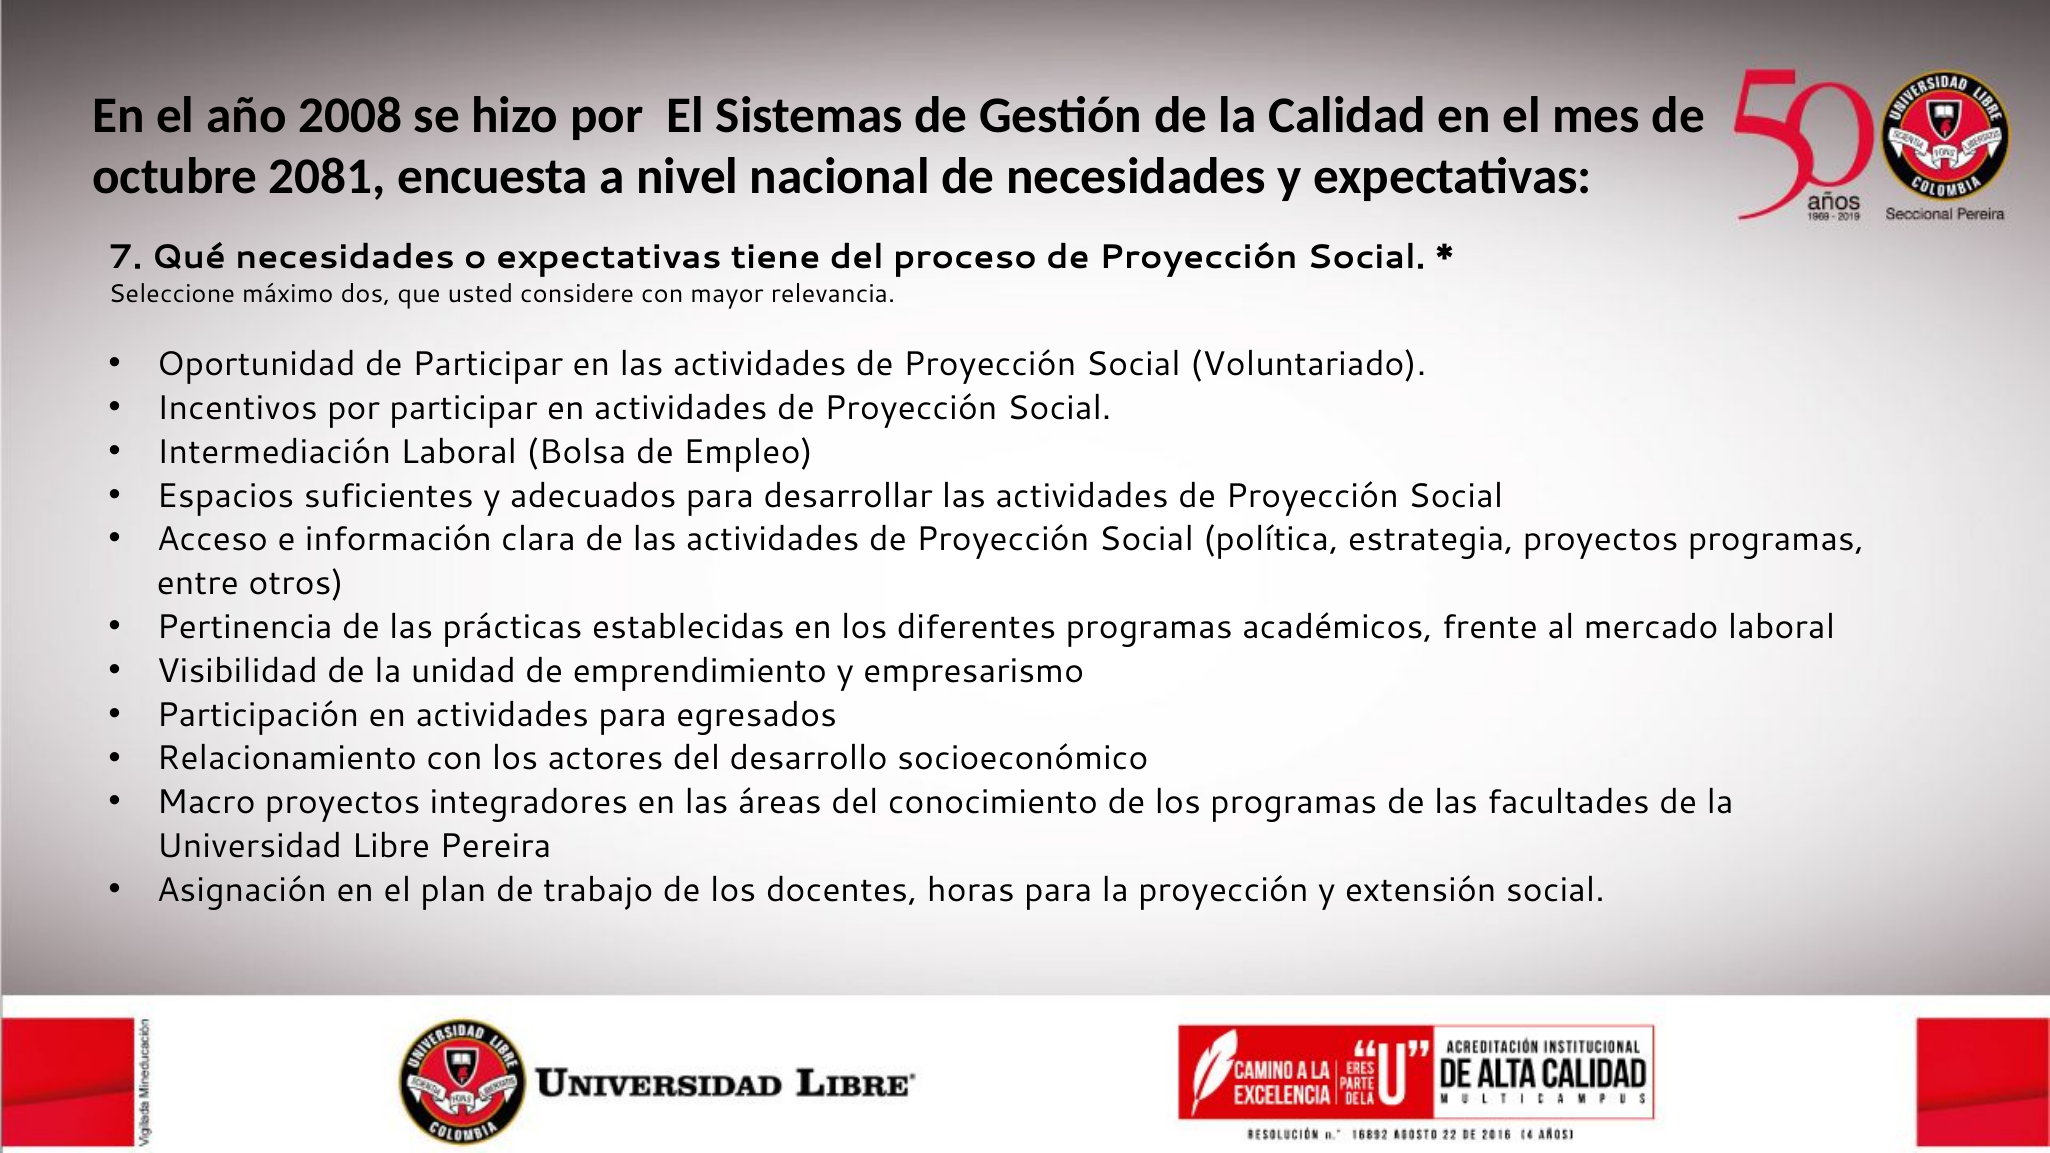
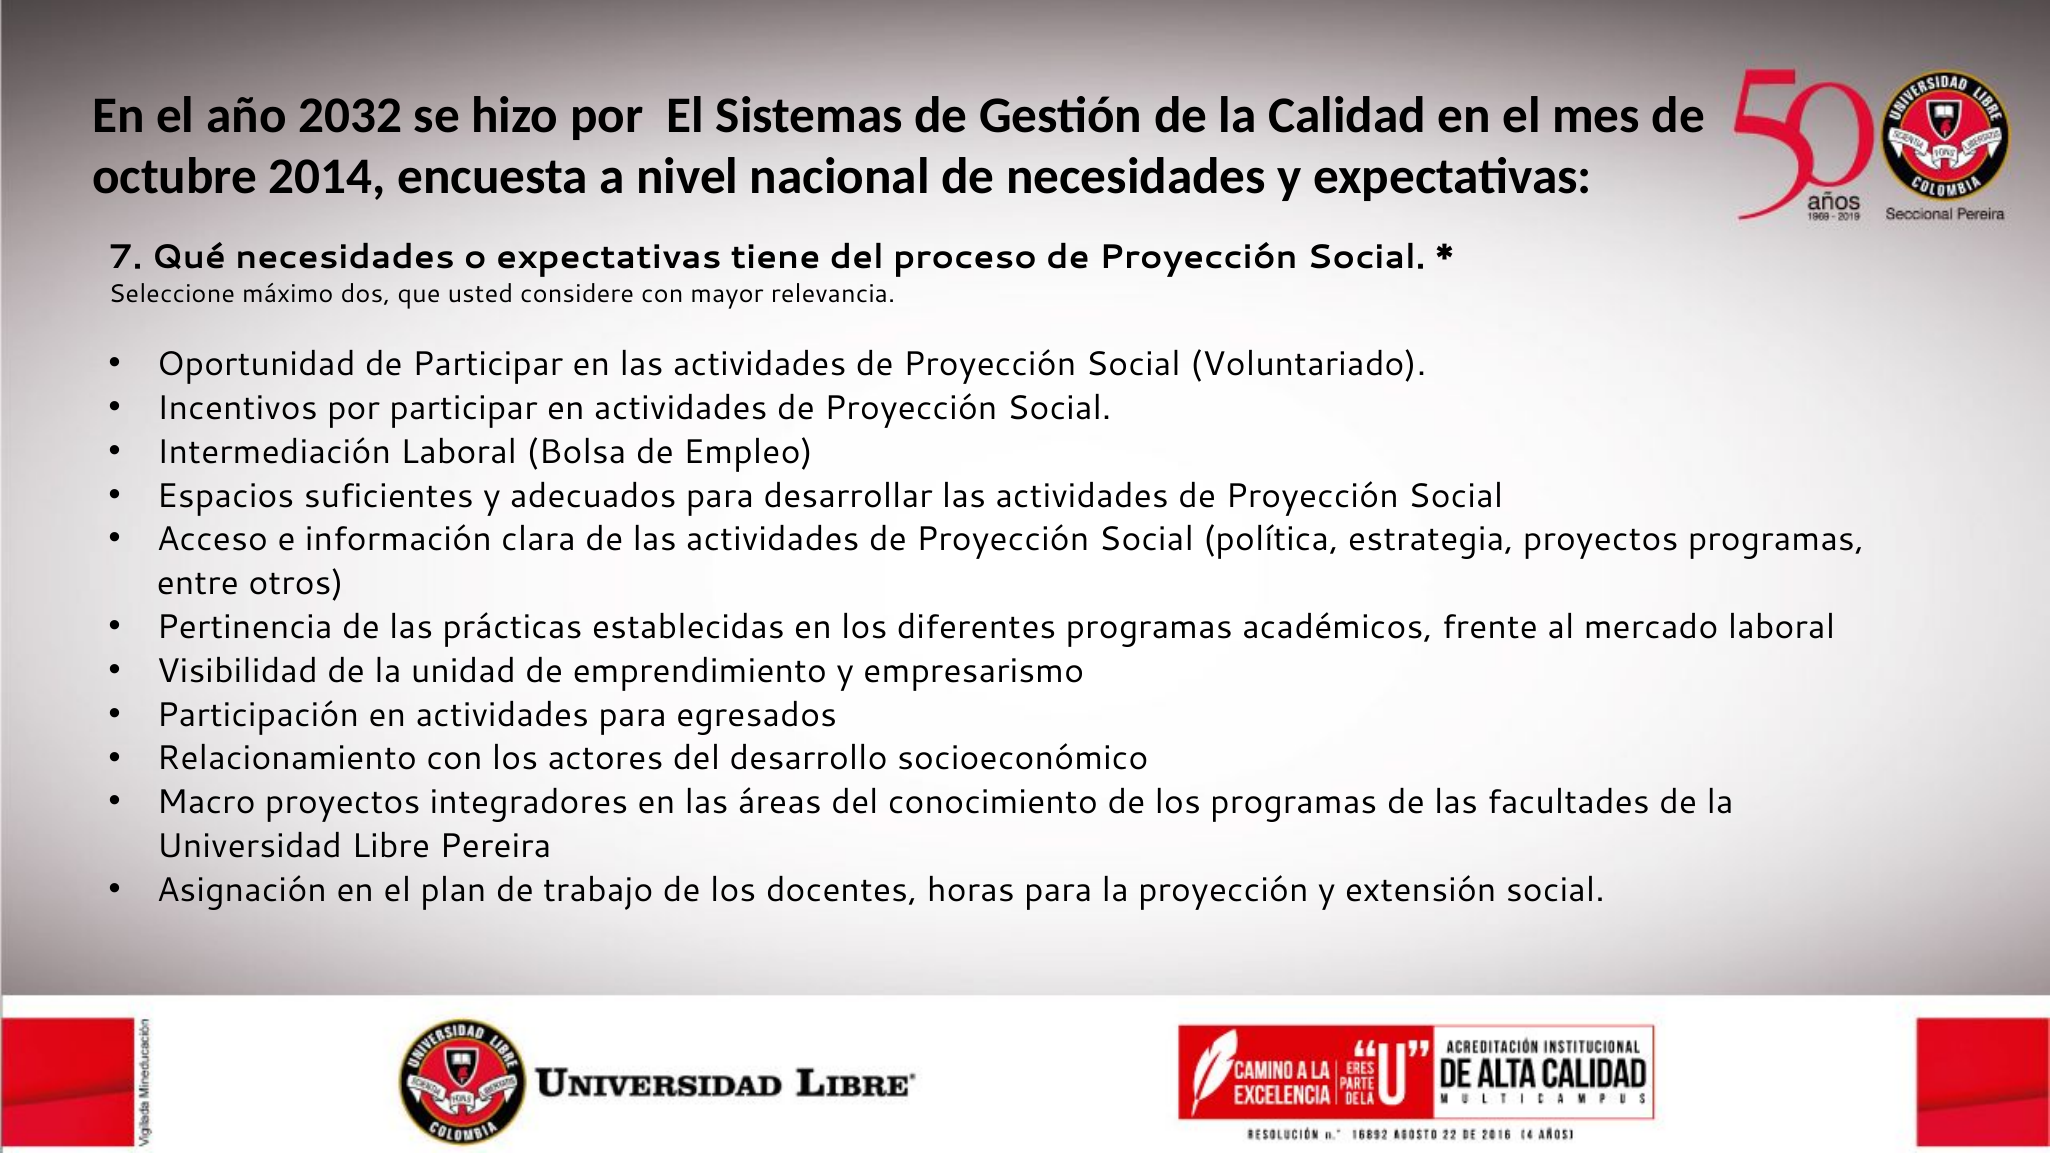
2008: 2008 -> 2032
2081: 2081 -> 2014
